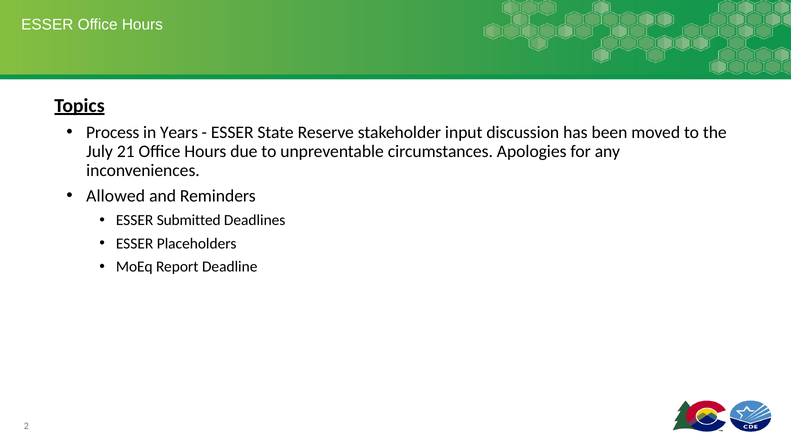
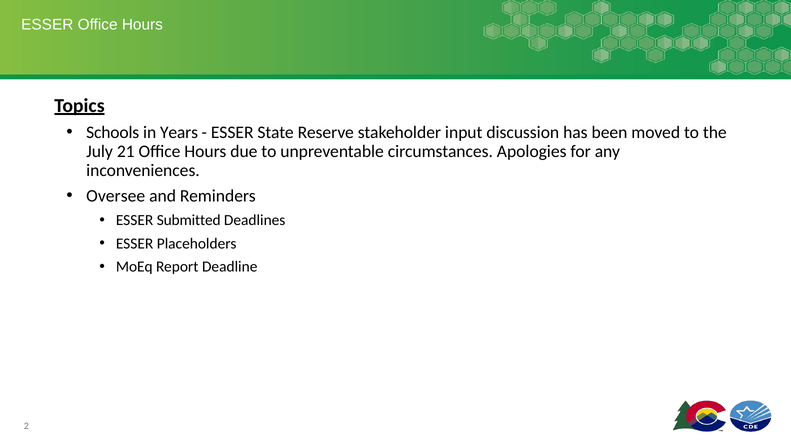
Process: Process -> Schools
Allowed: Allowed -> Oversee
